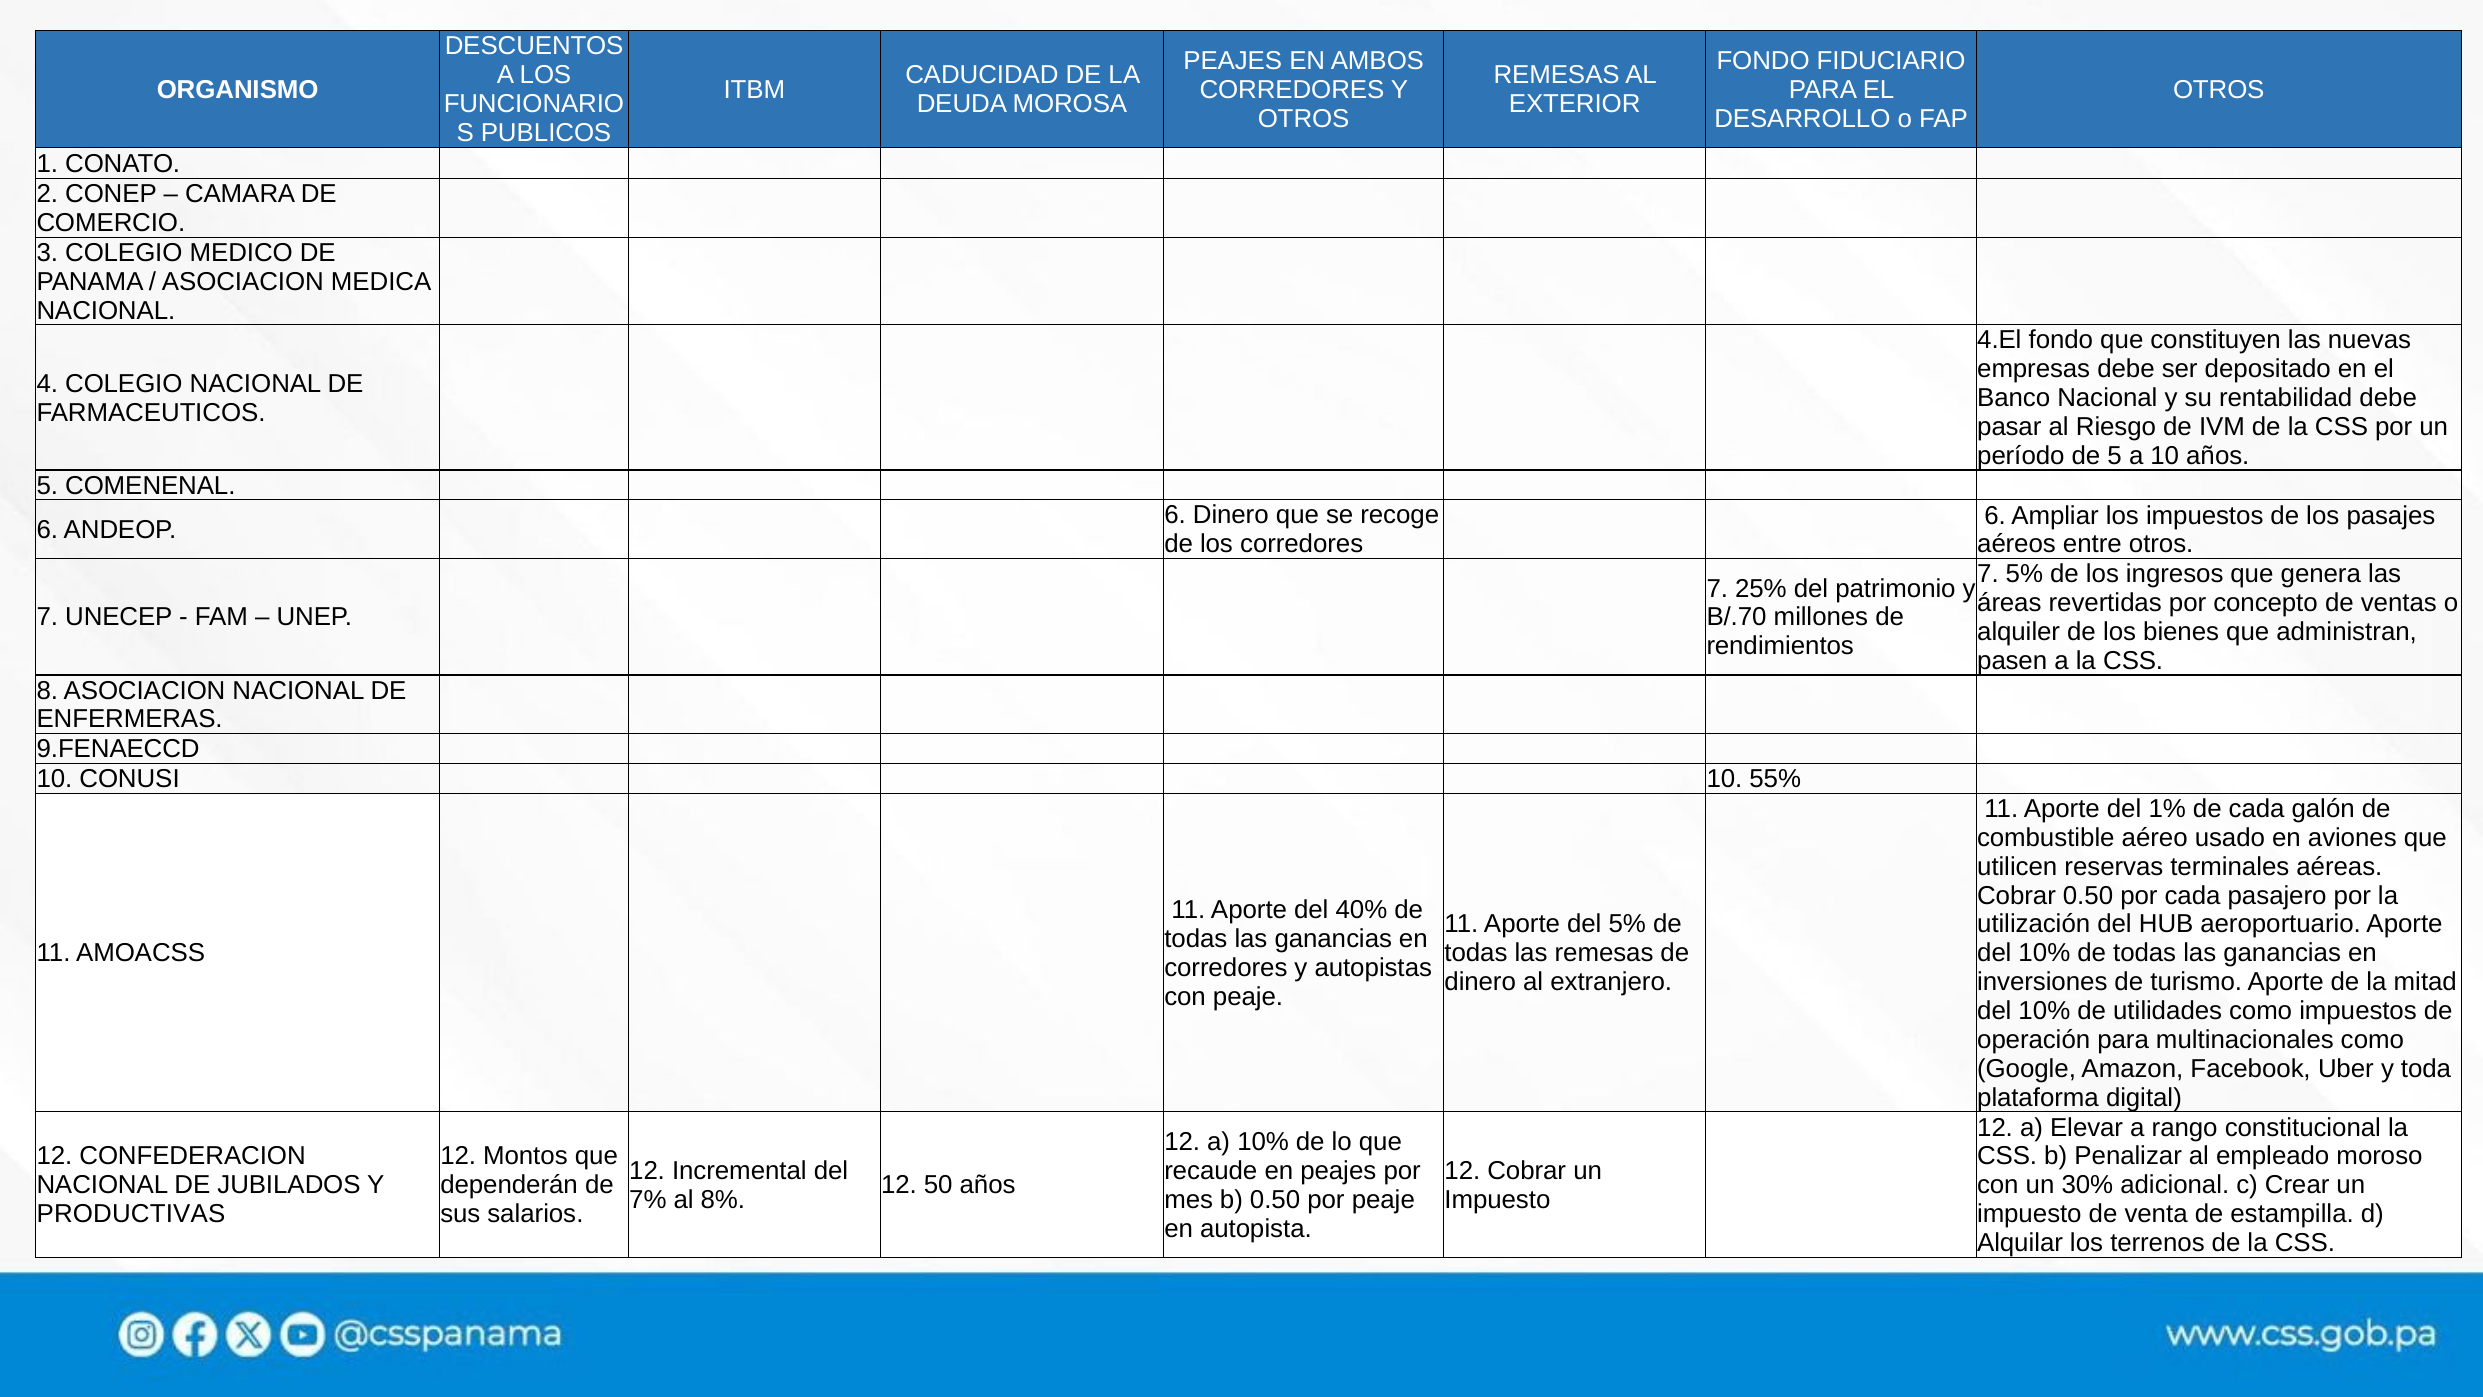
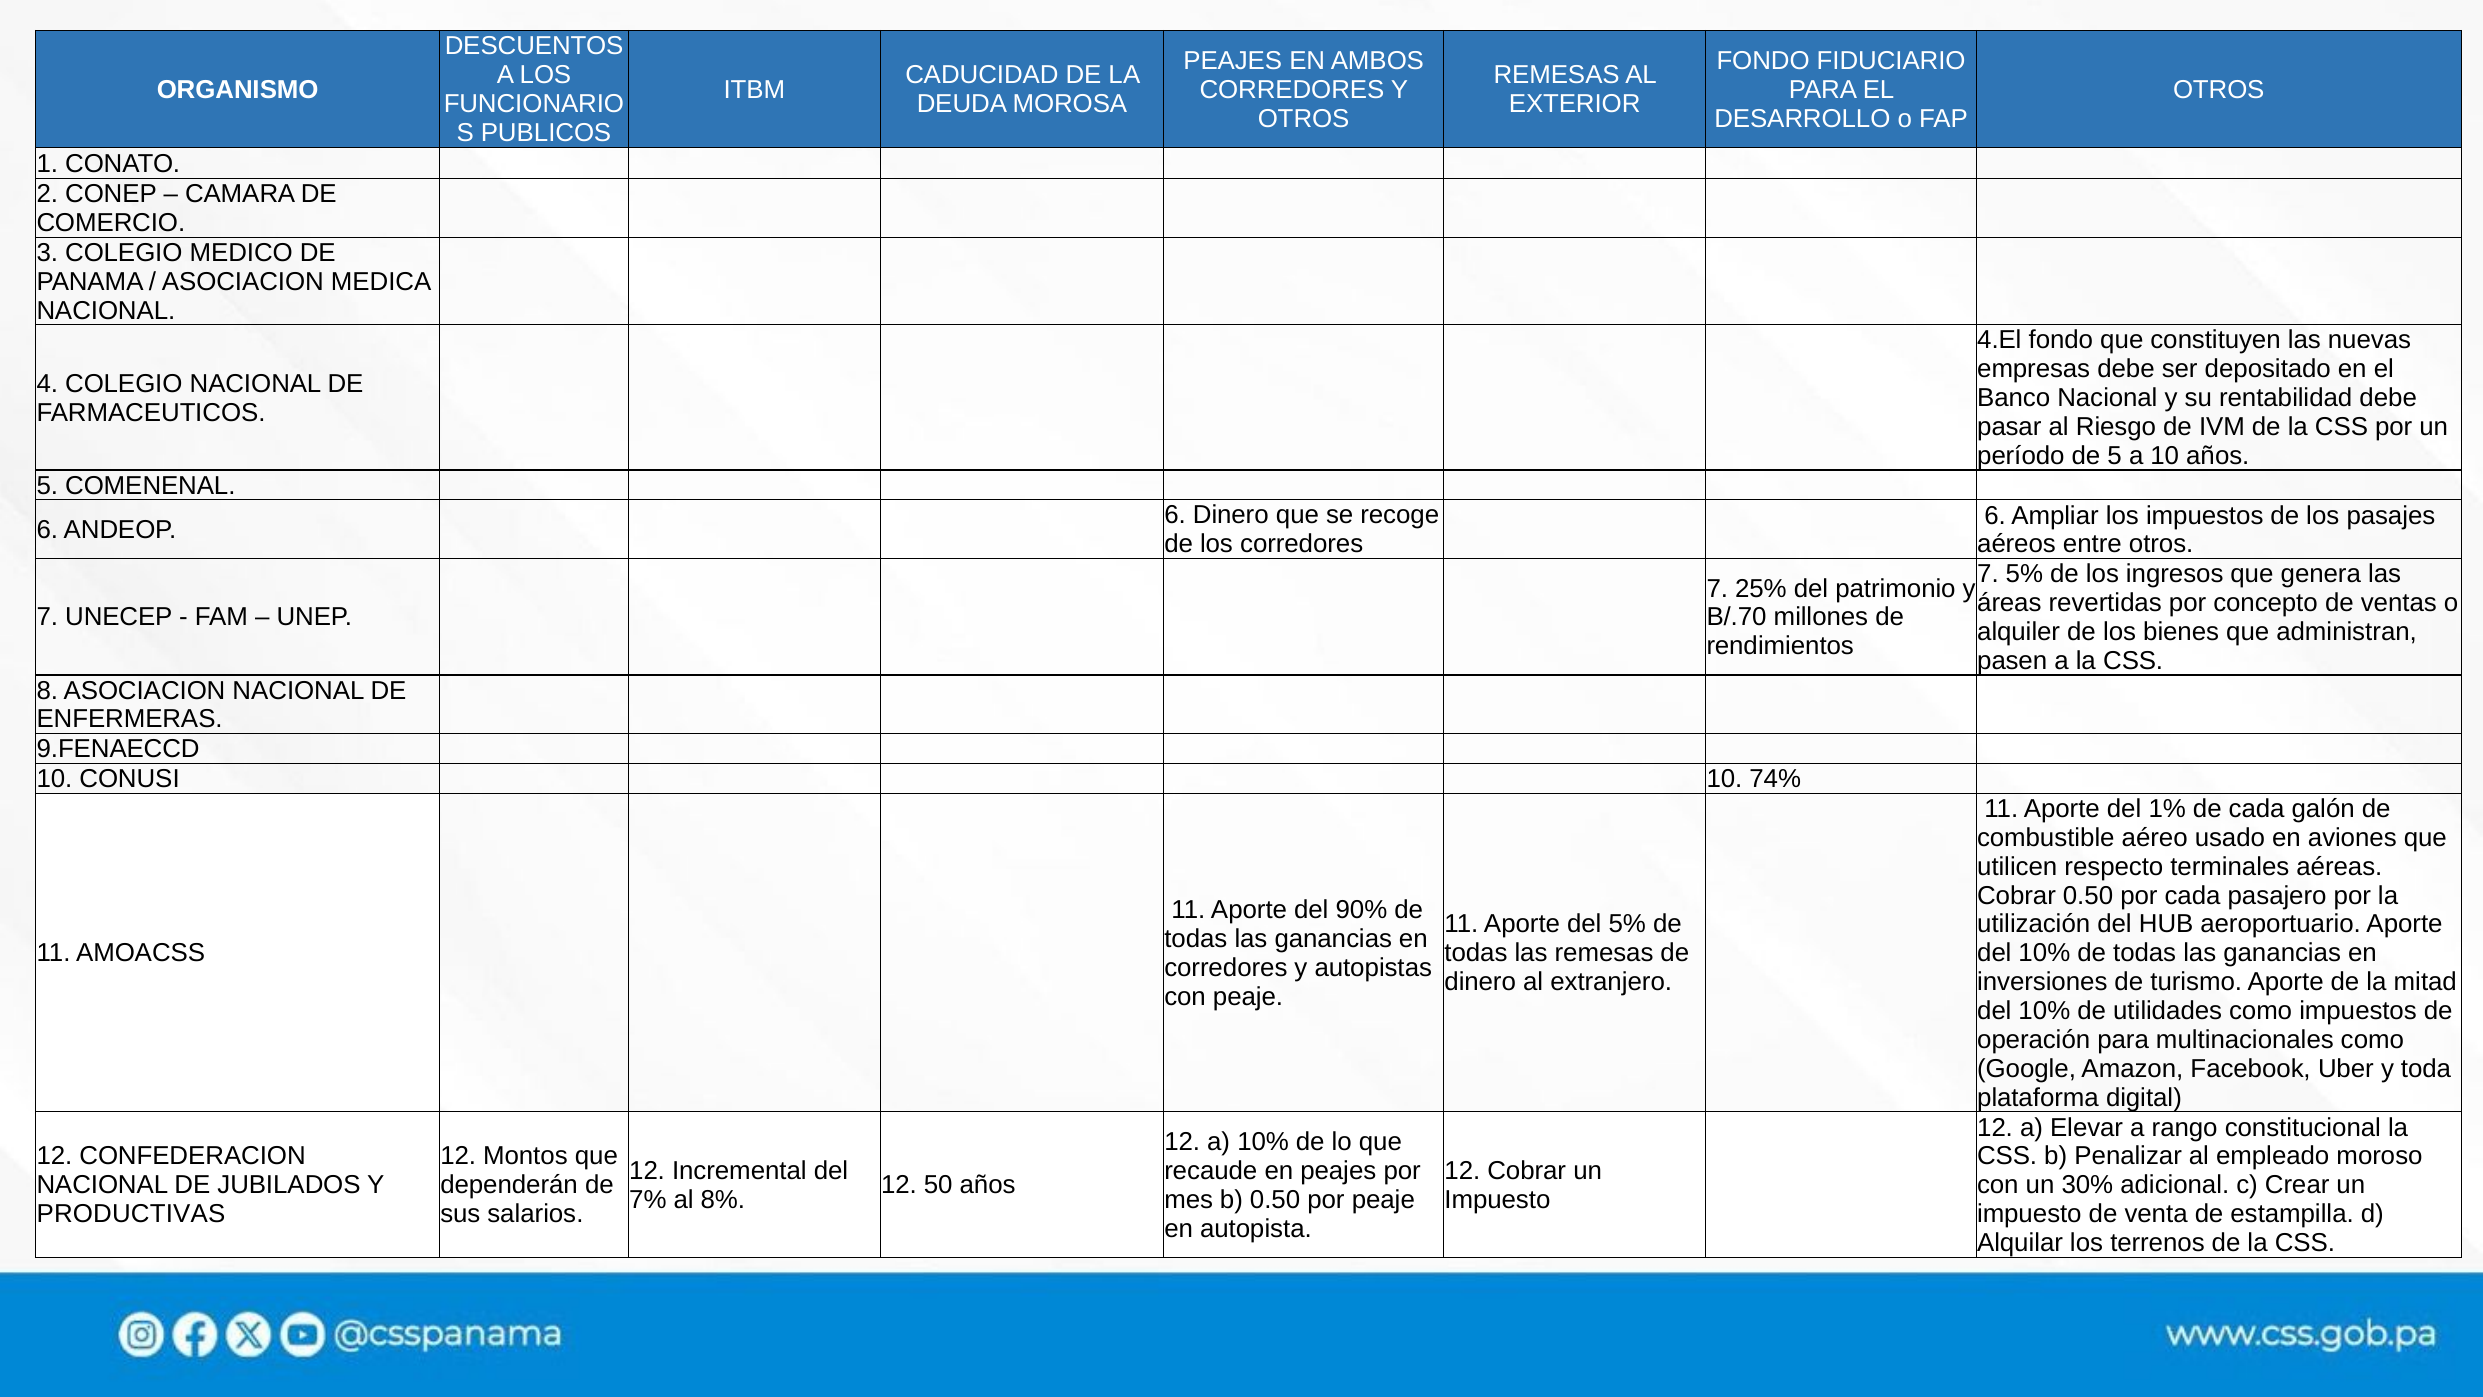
55%: 55% -> 74%
reservas: reservas -> respecto
40%: 40% -> 90%
